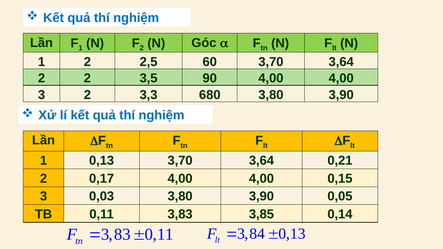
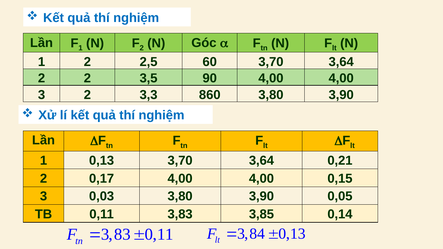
680: 680 -> 860
